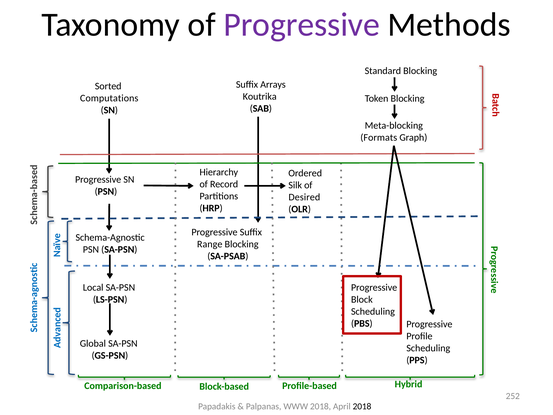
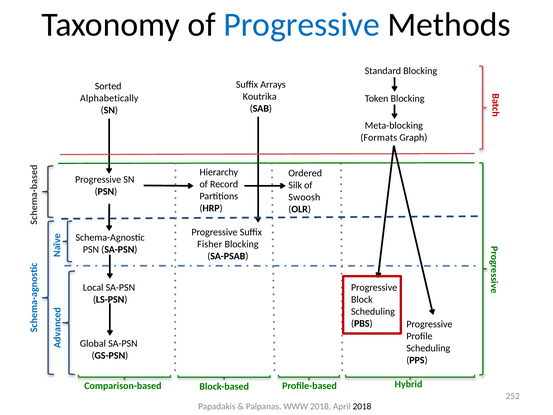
Progressive at (302, 25) colour: purple -> blue
Computations: Computations -> Alphabetically
Desired: Desired -> Swoosh
Range: Range -> Fisher
